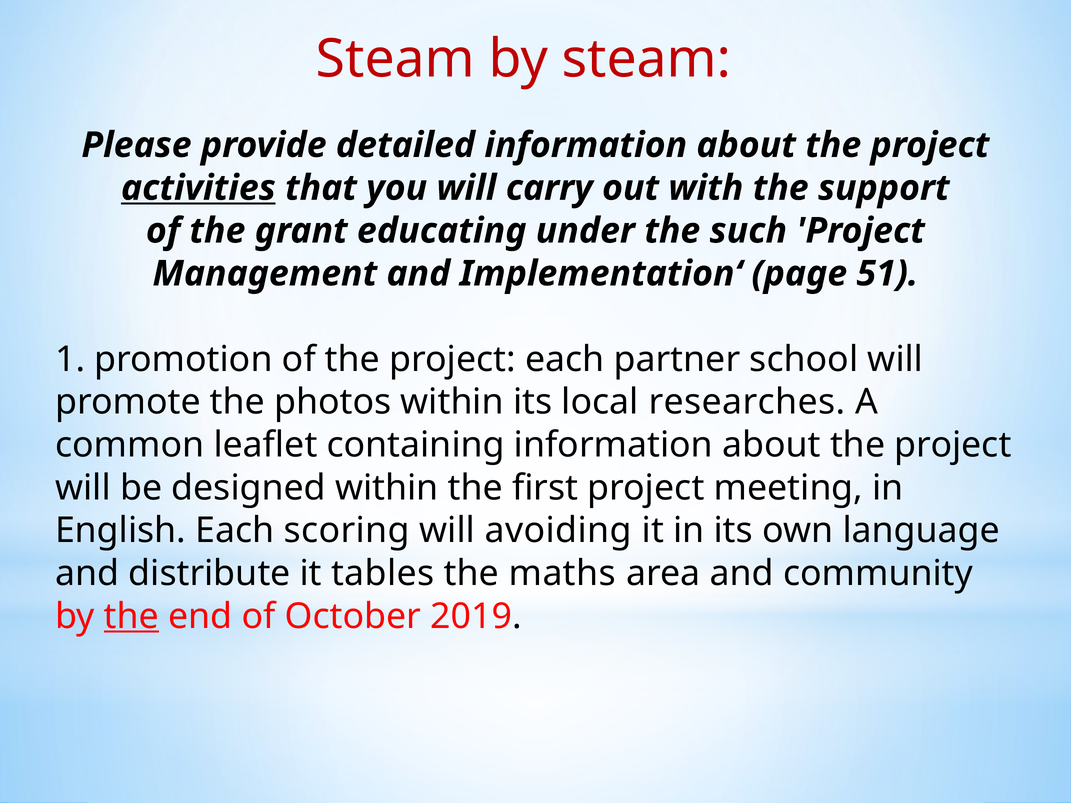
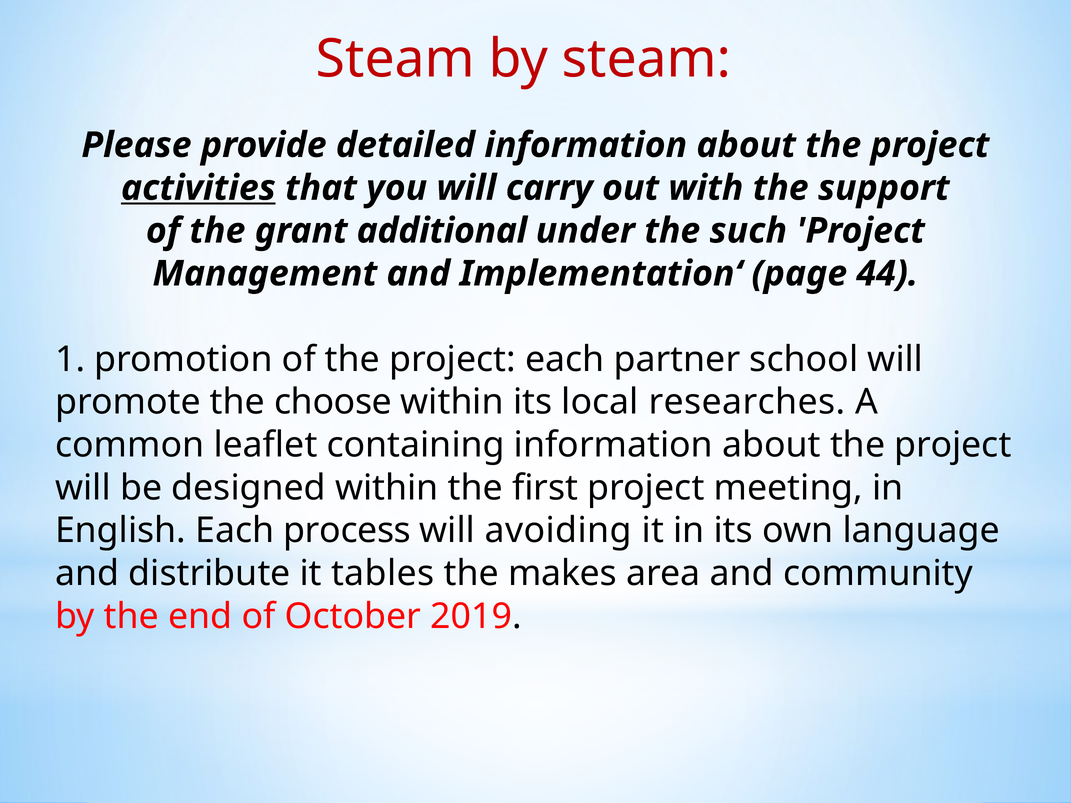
educating: educating -> additional
51: 51 -> 44
photos: photos -> choose
scoring: scoring -> process
maths: maths -> makes
the at (131, 616) underline: present -> none
